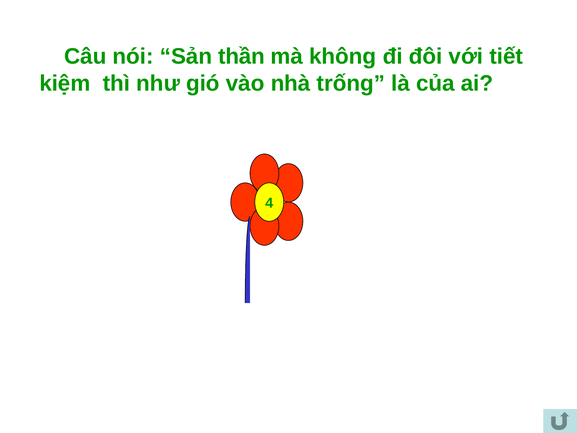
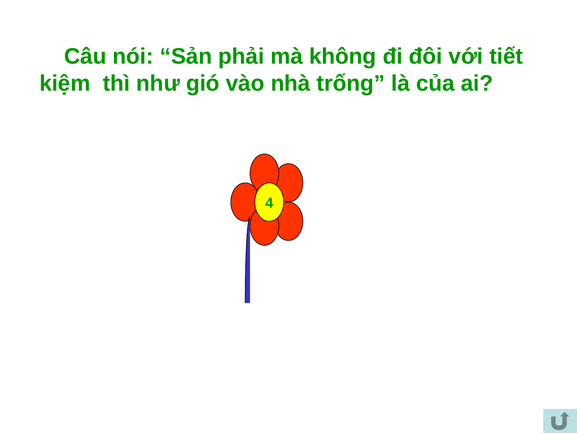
thần: thần -> phải
